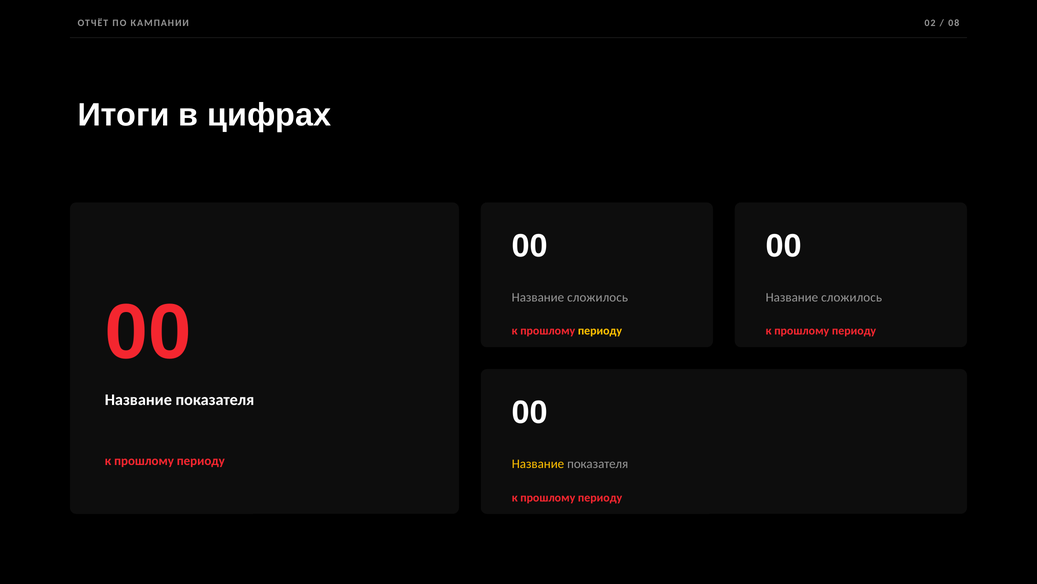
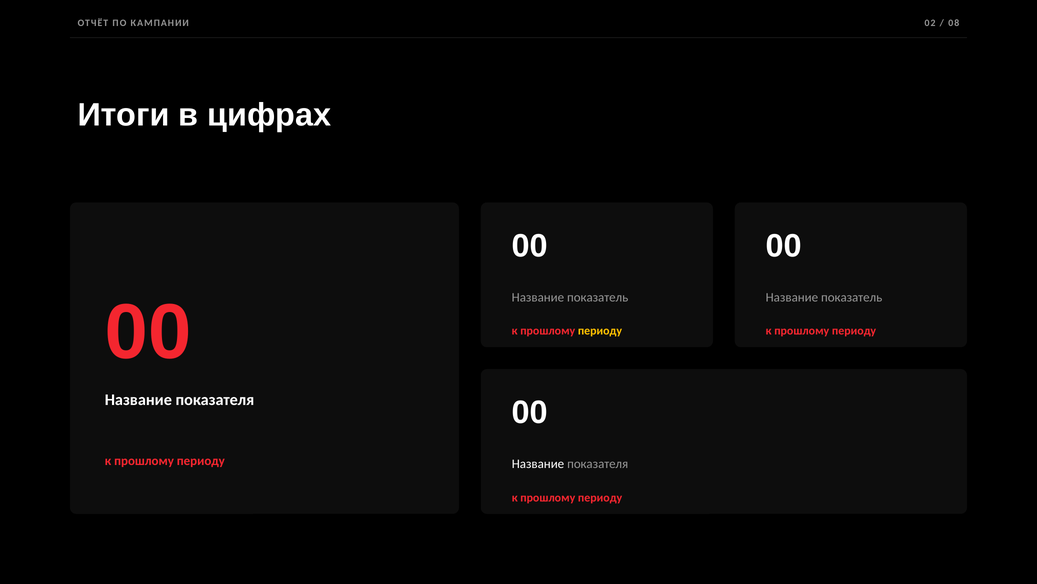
сложилось at (598, 297): сложилось -> показатель
сложилось at (852, 297): сложилось -> показатель
Название at (538, 464) colour: yellow -> white
